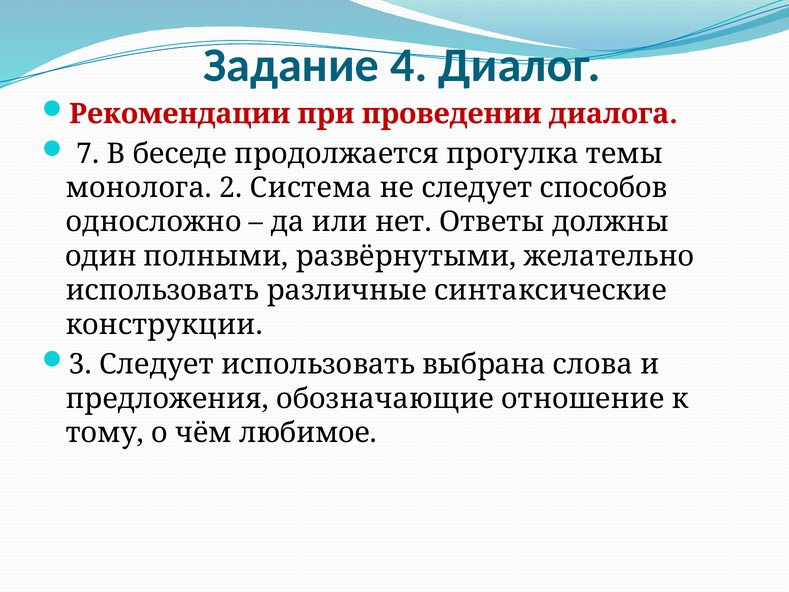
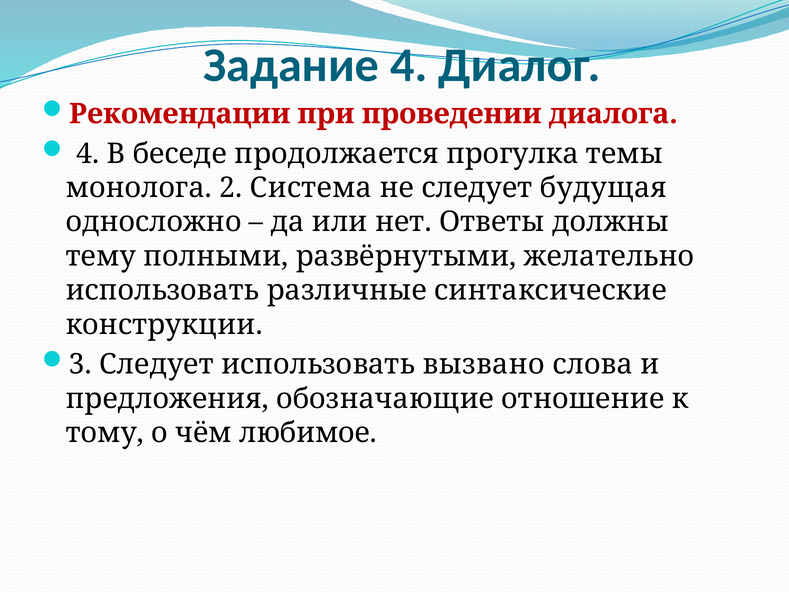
7 at (88, 154): 7 -> 4
способов: способов -> будущая
один: один -> тему
выбрана: выбрана -> вызвано
